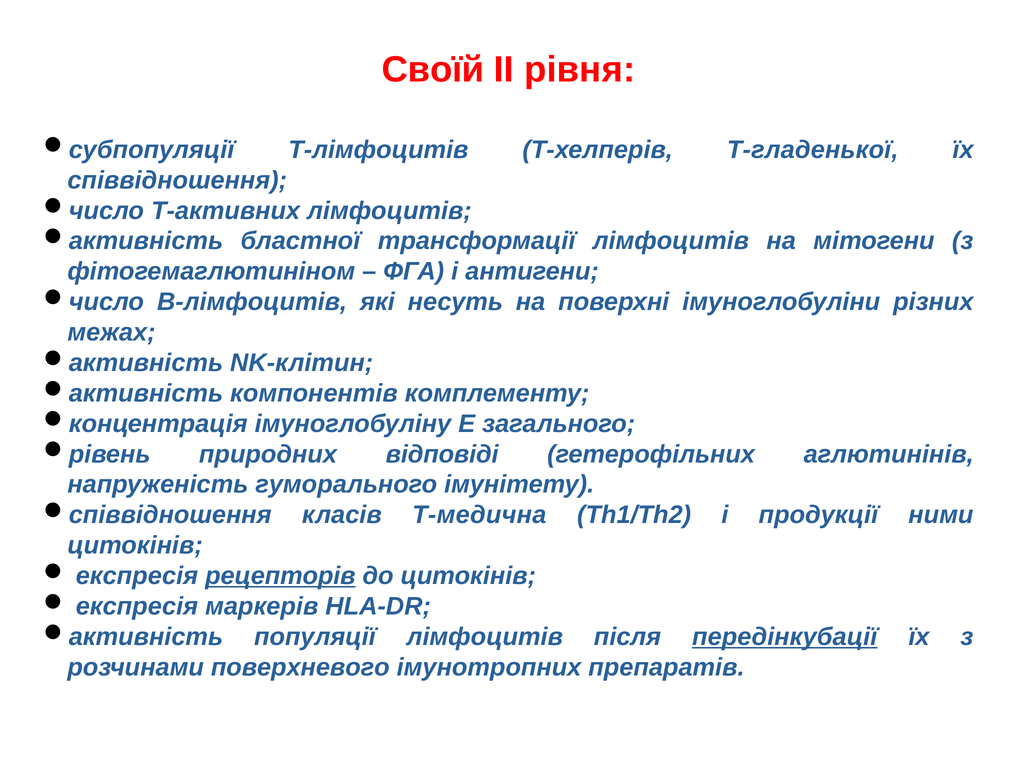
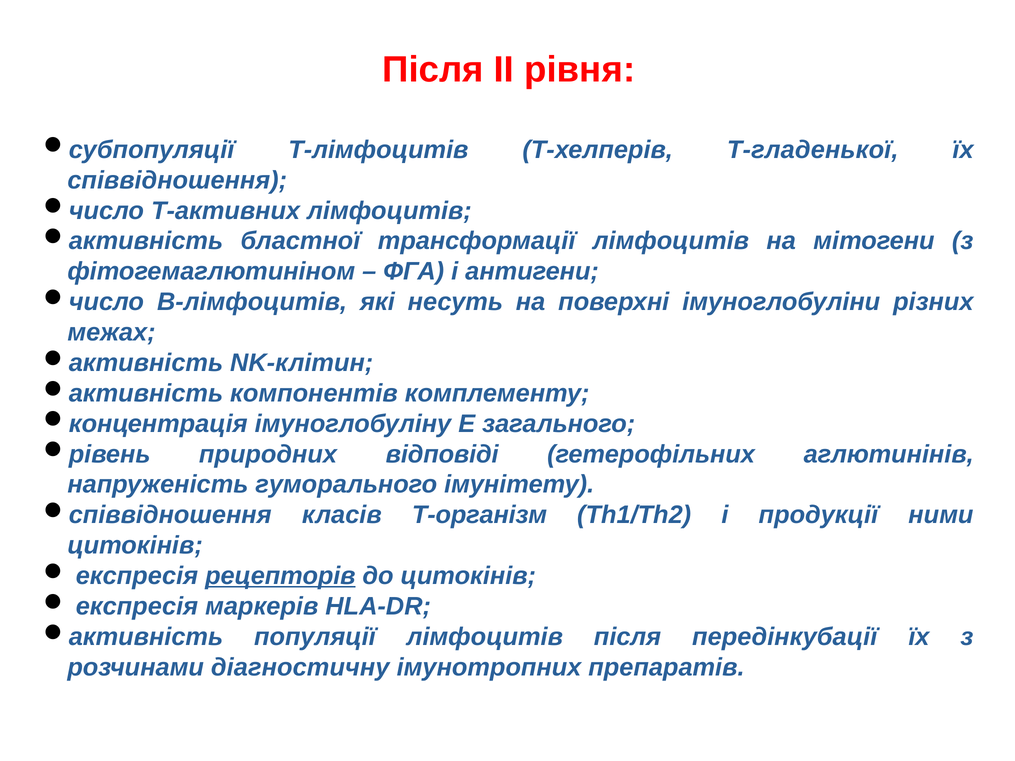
Своїй at (433, 69): Своїй -> Після
Т-медична: Т-медична -> Т-організм
передінкубації underline: present -> none
поверхневого: поверхневого -> діагностичну
